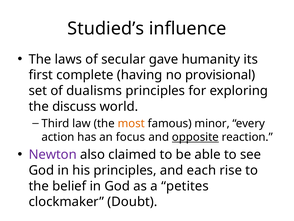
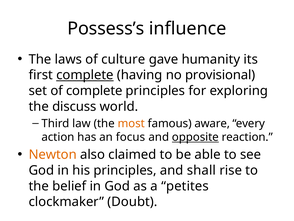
Studied’s: Studied’s -> Possess’s
secular: secular -> culture
complete at (85, 75) underline: none -> present
of dualisms: dualisms -> complete
minor: minor -> aware
Newton colour: purple -> orange
each: each -> shall
